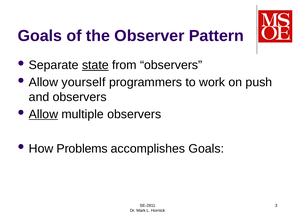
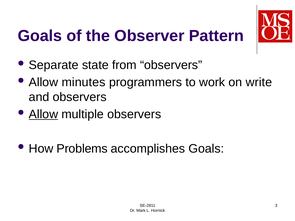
state underline: present -> none
yourself: yourself -> minutes
push: push -> write
